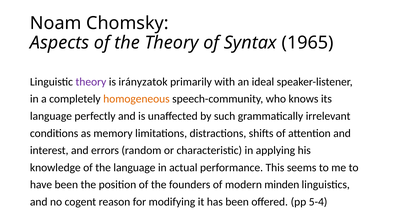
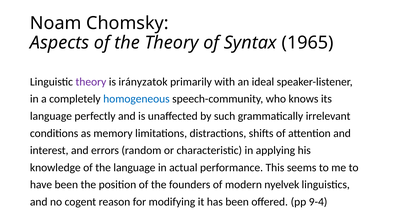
homogeneous colour: orange -> blue
minden: minden -> nyelvek
5-4: 5-4 -> 9-4
